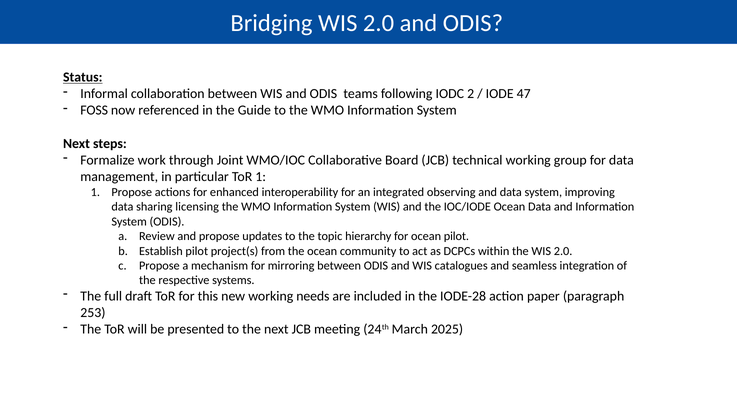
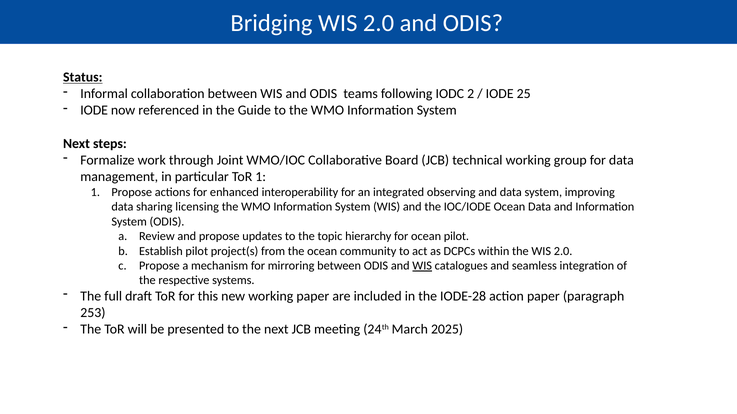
47: 47 -> 25
FOSS at (94, 111): FOSS -> IODE
WIS at (422, 266) underline: none -> present
working needs: needs -> paper
